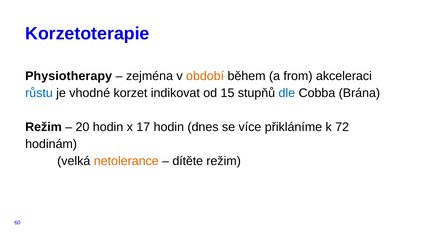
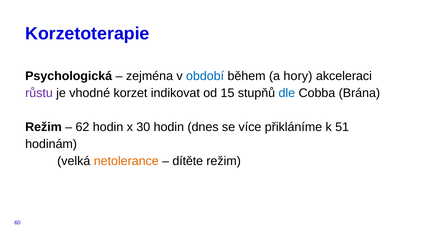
Physiotherapy: Physiotherapy -> Psychologická
období colour: orange -> blue
from: from -> hory
růstu colour: blue -> purple
20: 20 -> 62
17: 17 -> 30
72: 72 -> 51
